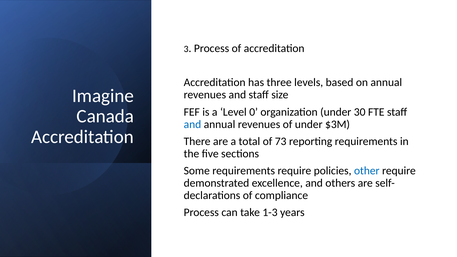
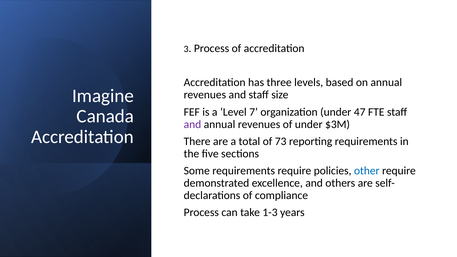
0: 0 -> 7
30: 30 -> 47
and at (192, 124) colour: blue -> purple
